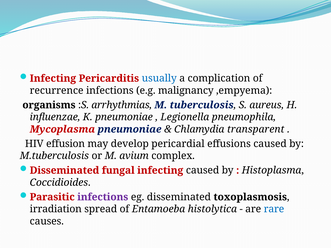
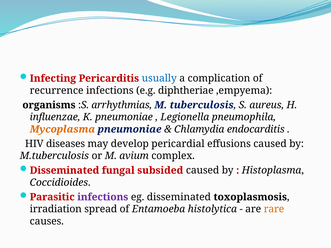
malignancy: malignancy -> diphtheriae
Mycoplasma colour: red -> orange
transparent: transparent -> endocarditis
effusion: effusion -> diseases
fungal infecting: infecting -> subsided
rare colour: blue -> orange
